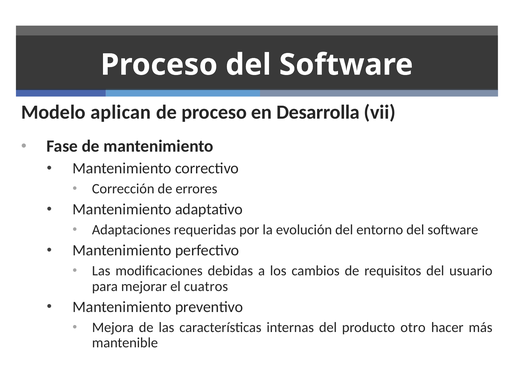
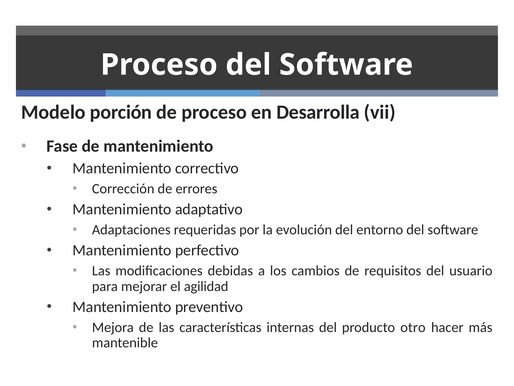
aplican: aplican -> porción
cuatros: cuatros -> agilidad
